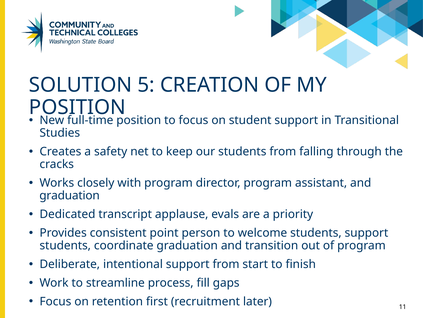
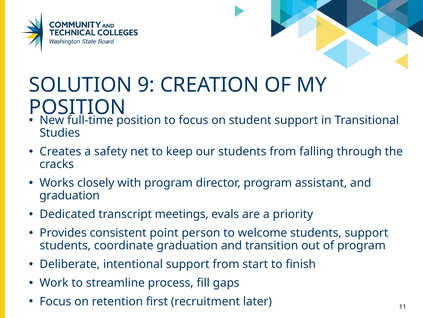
5: 5 -> 9
applause: applause -> meetings
